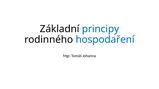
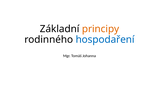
principy colour: blue -> orange
